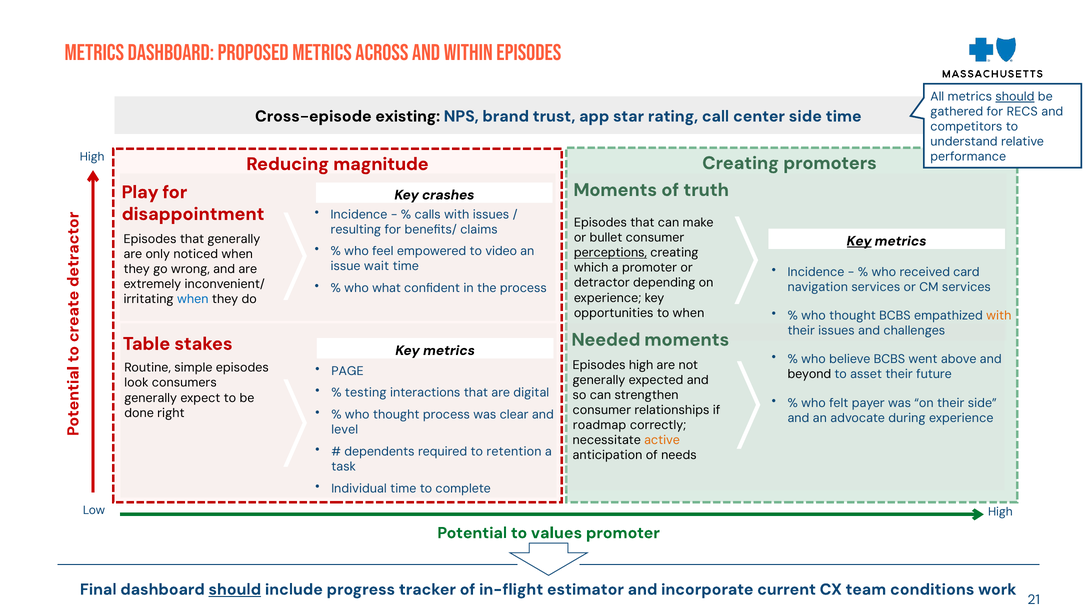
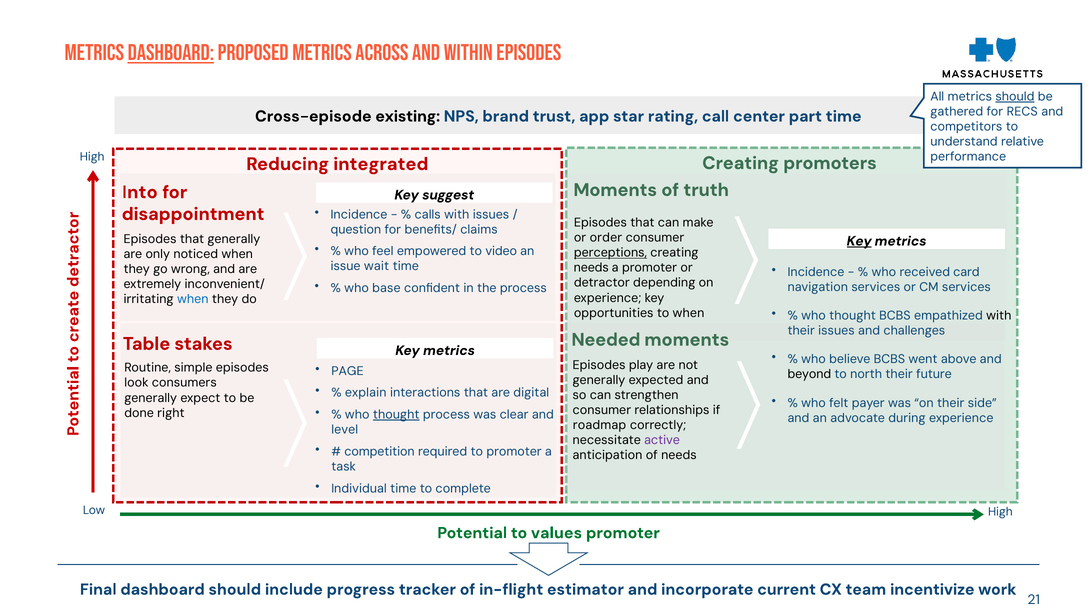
DASHBOARD at (171, 53) underline: none -> present
center side: side -> part
magnitude: magnitude -> integrated
Play: Play -> Into
crashes: crashes -> suggest
resulting: resulting -> question
bullet: bullet -> order
which at (591, 268): which -> needs
what: what -> base
with at (999, 315) colour: orange -> black
Episodes high: high -> play
asset: asset -> north
testing: testing -> explain
thought at (396, 414) underline: none -> present
active colour: orange -> purple
dependents: dependents -> competition
to retention: retention -> promoter
should at (235, 589) underline: present -> none
conditions: conditions -> incentivize
